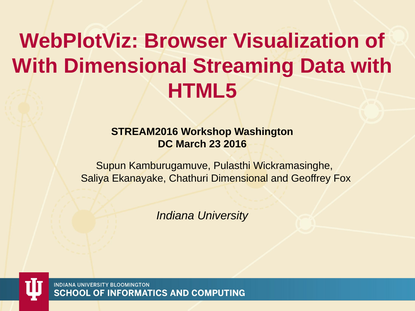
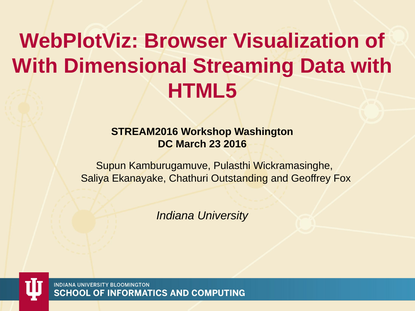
Chathuri Dimensional: Dimensional -> Outstanding
